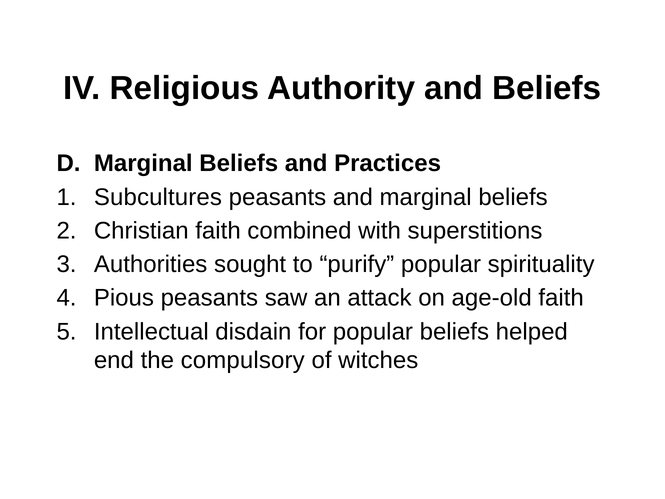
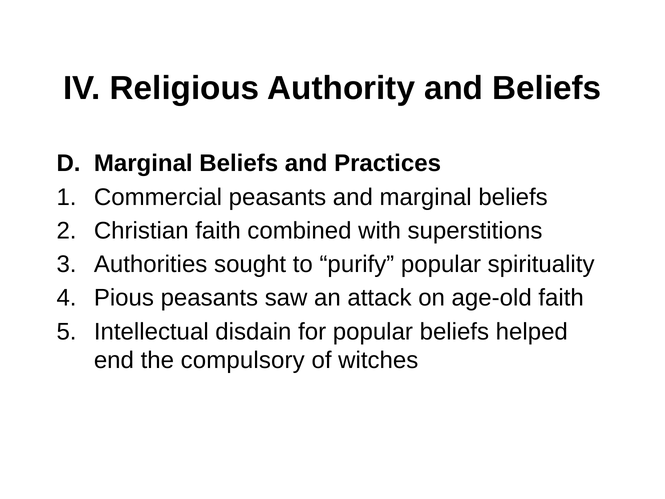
Subcultures: Subcultures -> Commercial
